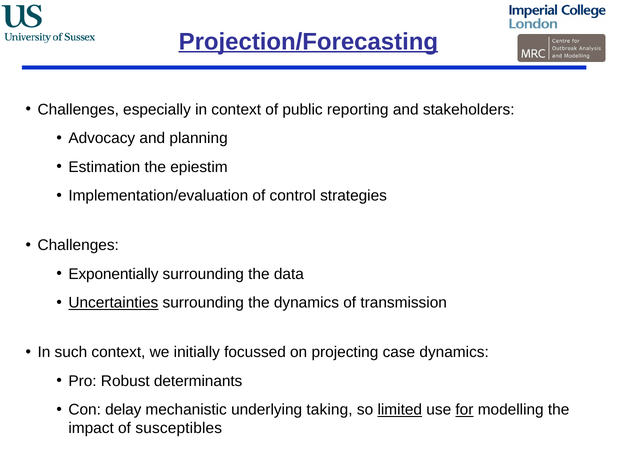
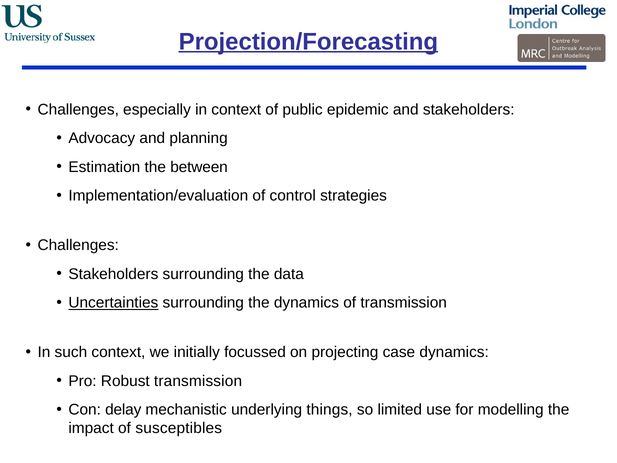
reporting: reporting -> epidemic
epiestim: epiestim -> between
Exponentially at (113, 274): Exponentially -> Stakeholders
Robust determinants: determinants -> transmission
taking: taking -> things
limited underline: present -> none
for underline: present -> none
